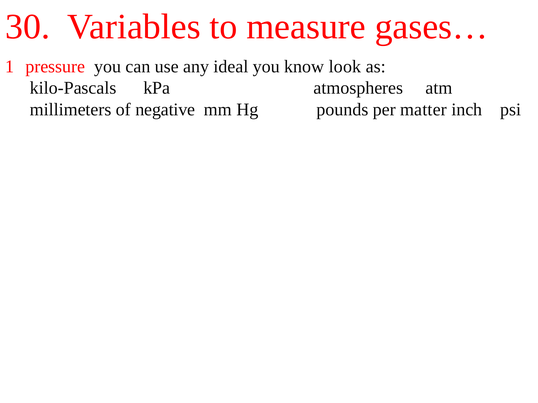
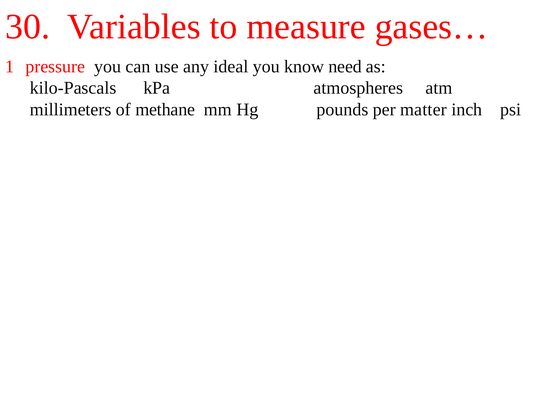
look: look -> need
negative: negative -> methane
